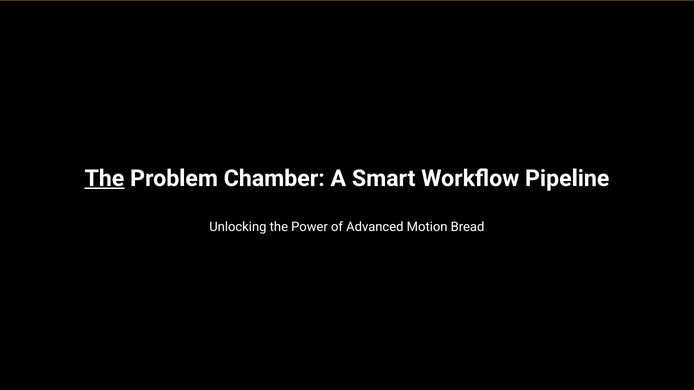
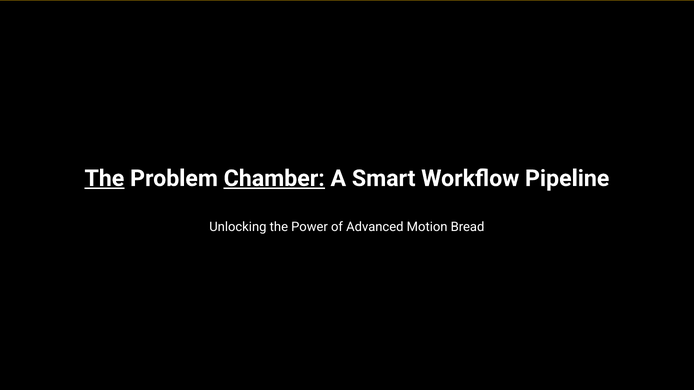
Chamber underline: none -> present
